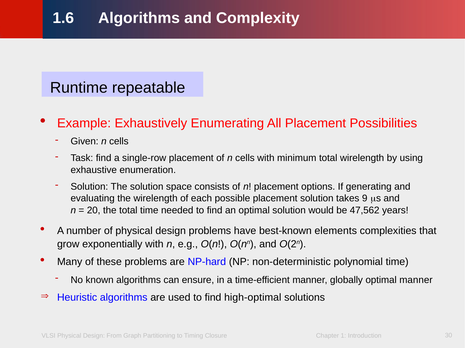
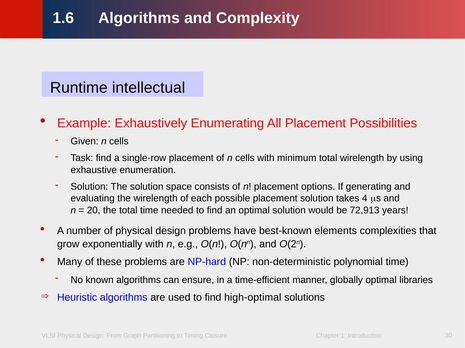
repeatable: repeatable -> intellectual
9: 9 -> 4
47,562: 47,562 -> 72,913
optimal manner: manner -> libraries
